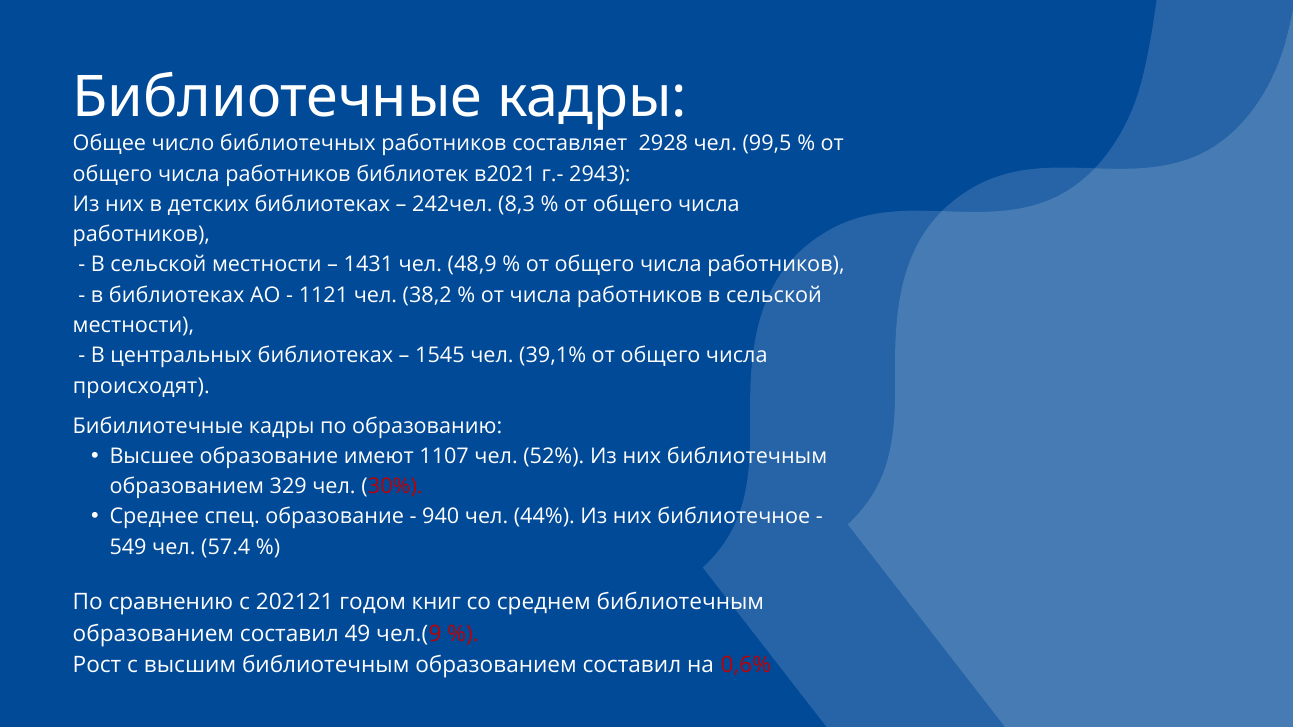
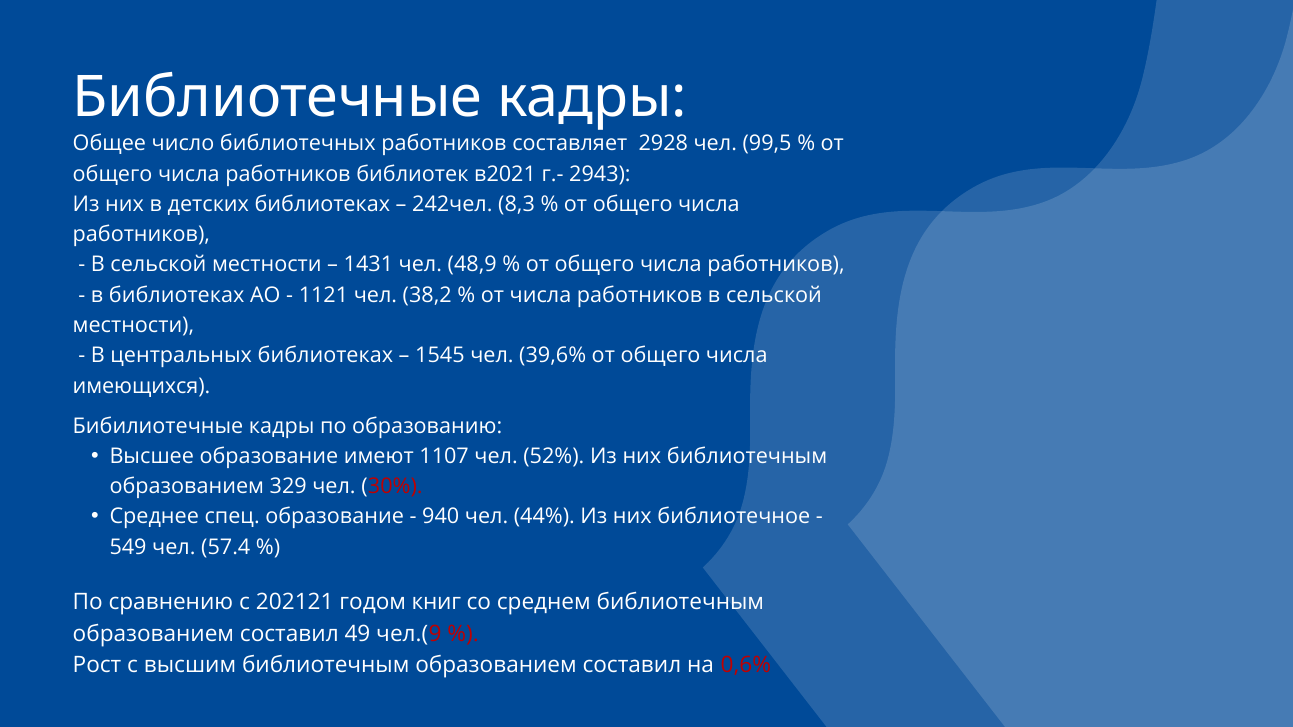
39,1%: 39,1% -> 39,6%
происходят: происходят -> имеющихся
